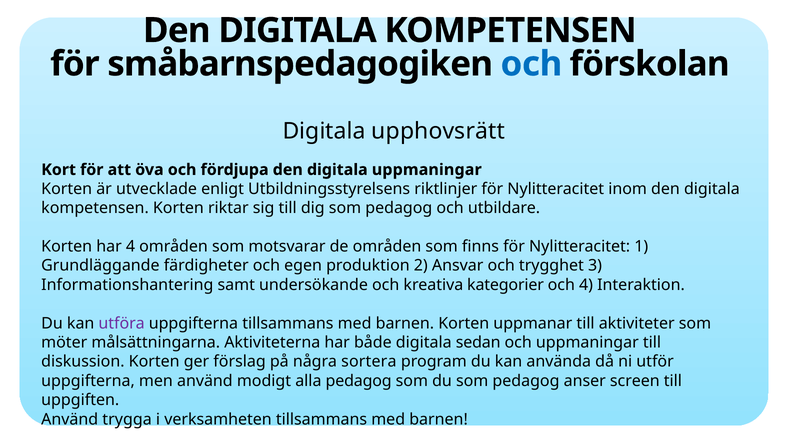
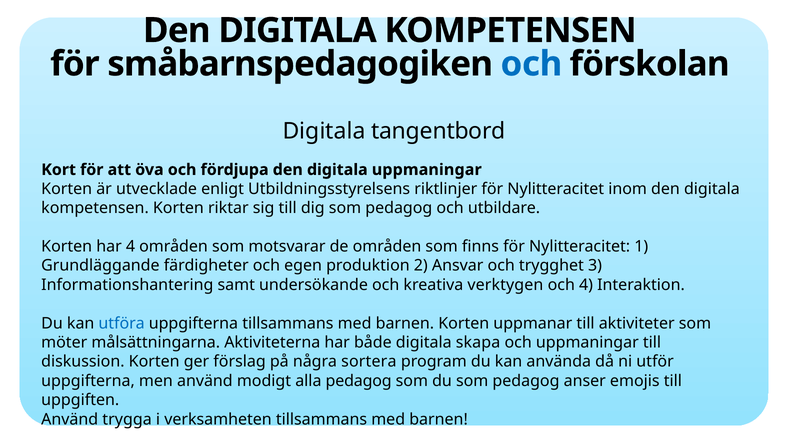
upphovsrätt: upphovsrätt -> tangentbord
kategorier: kategorier -> verktygen
utföra colour: purple -> blue
sedan: sedan -> skapa
screen: screen -> emojis
